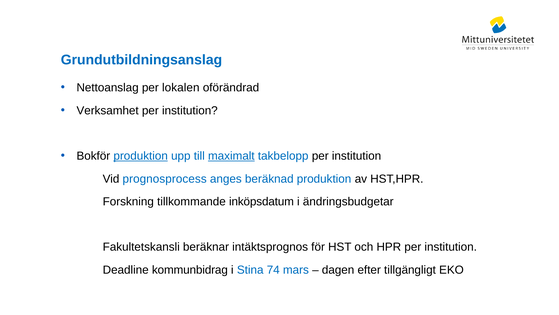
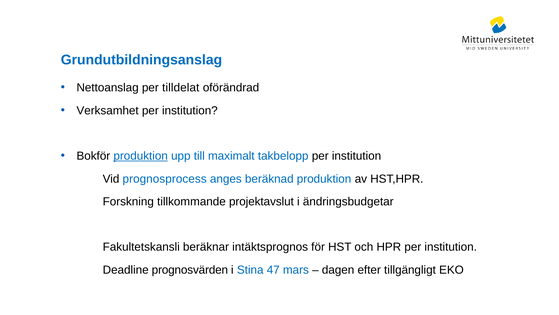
lokalen: lokalen -> tilldelat
maximalt underline: present -> none
inköpsdatum: inköpsdatum -> projektavslut
kommunbidrag: kommunbidrag -> prognosvärden
74: 74 -> 47
